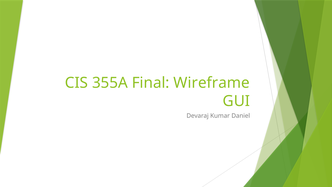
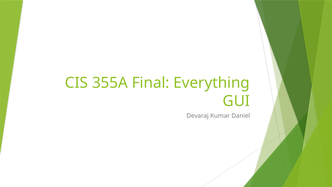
Wireframe: Wireframe -> Everything
